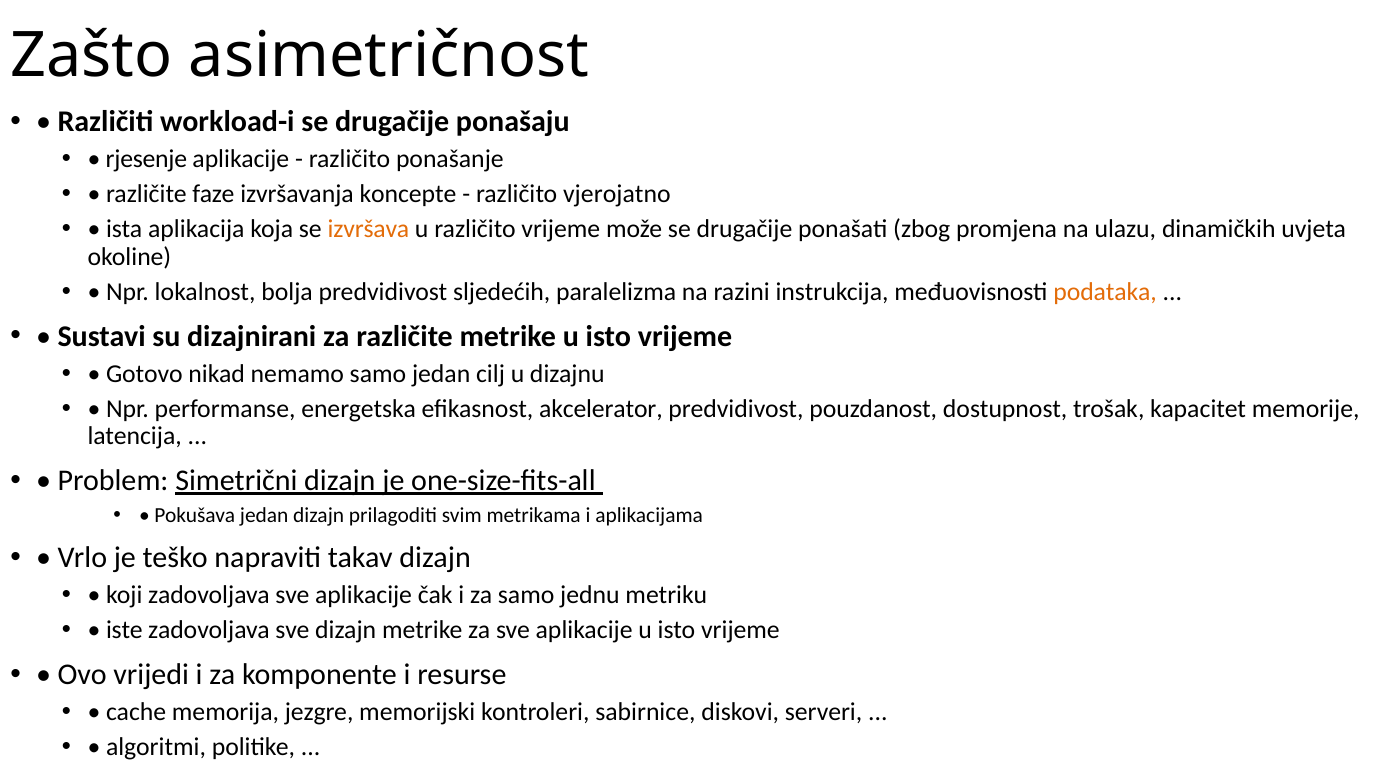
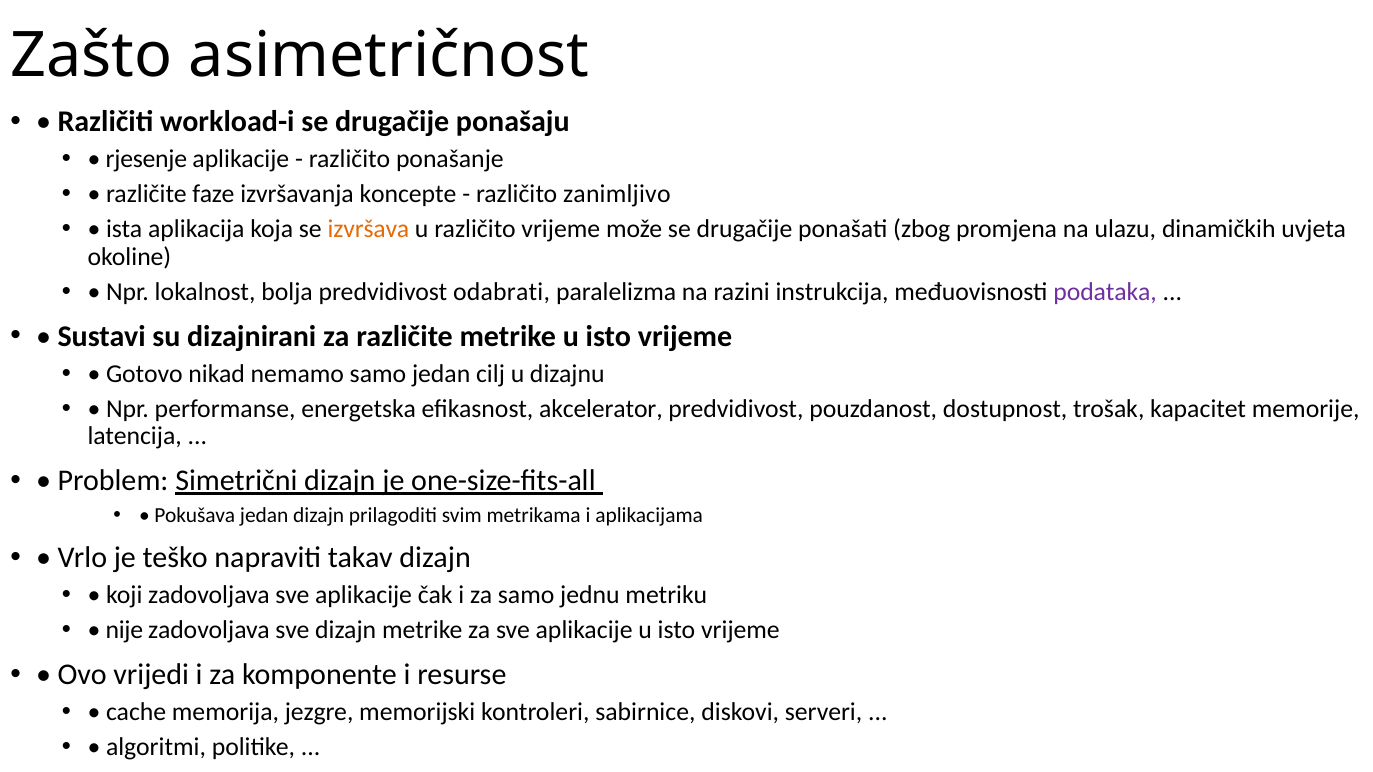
vjerojatno: vjerojatno -> zanimljivo
sljedećih: sljedećih -> odabrati
podataka colour: orange -> purple
iste: iste -> nije
